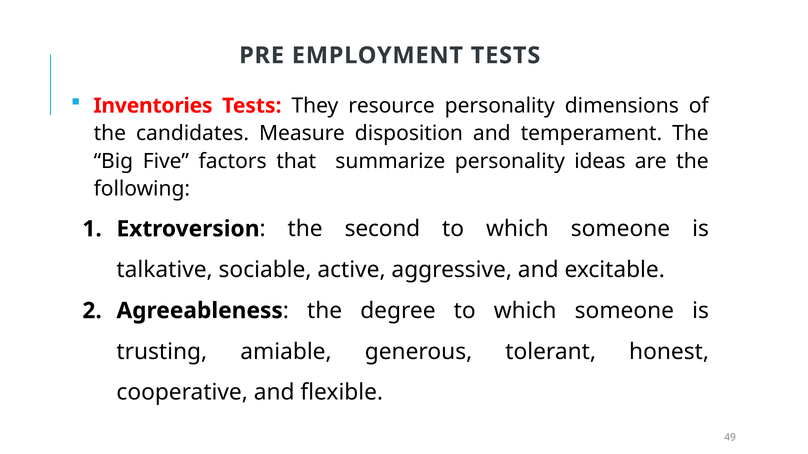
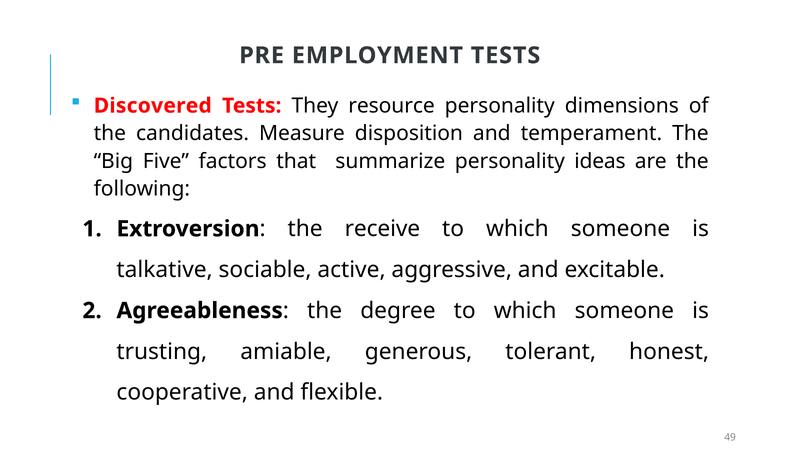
Inventories: Inventories -> Discovered
second: second -> receive
